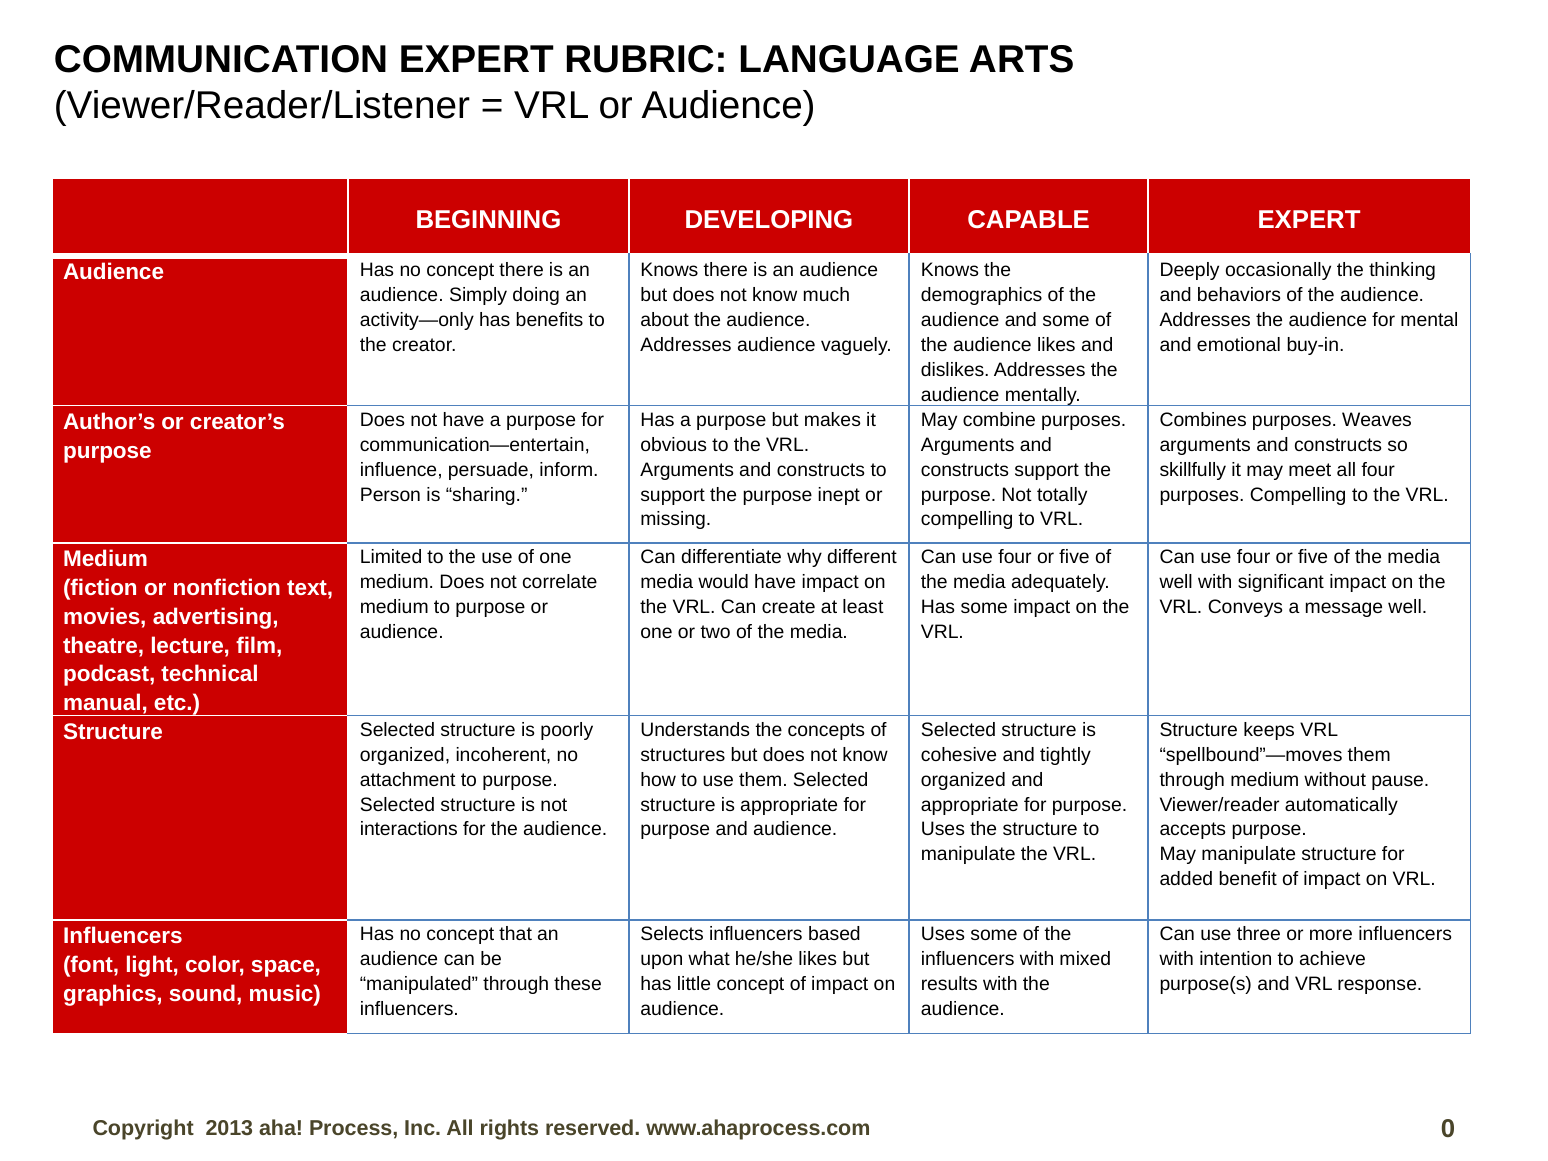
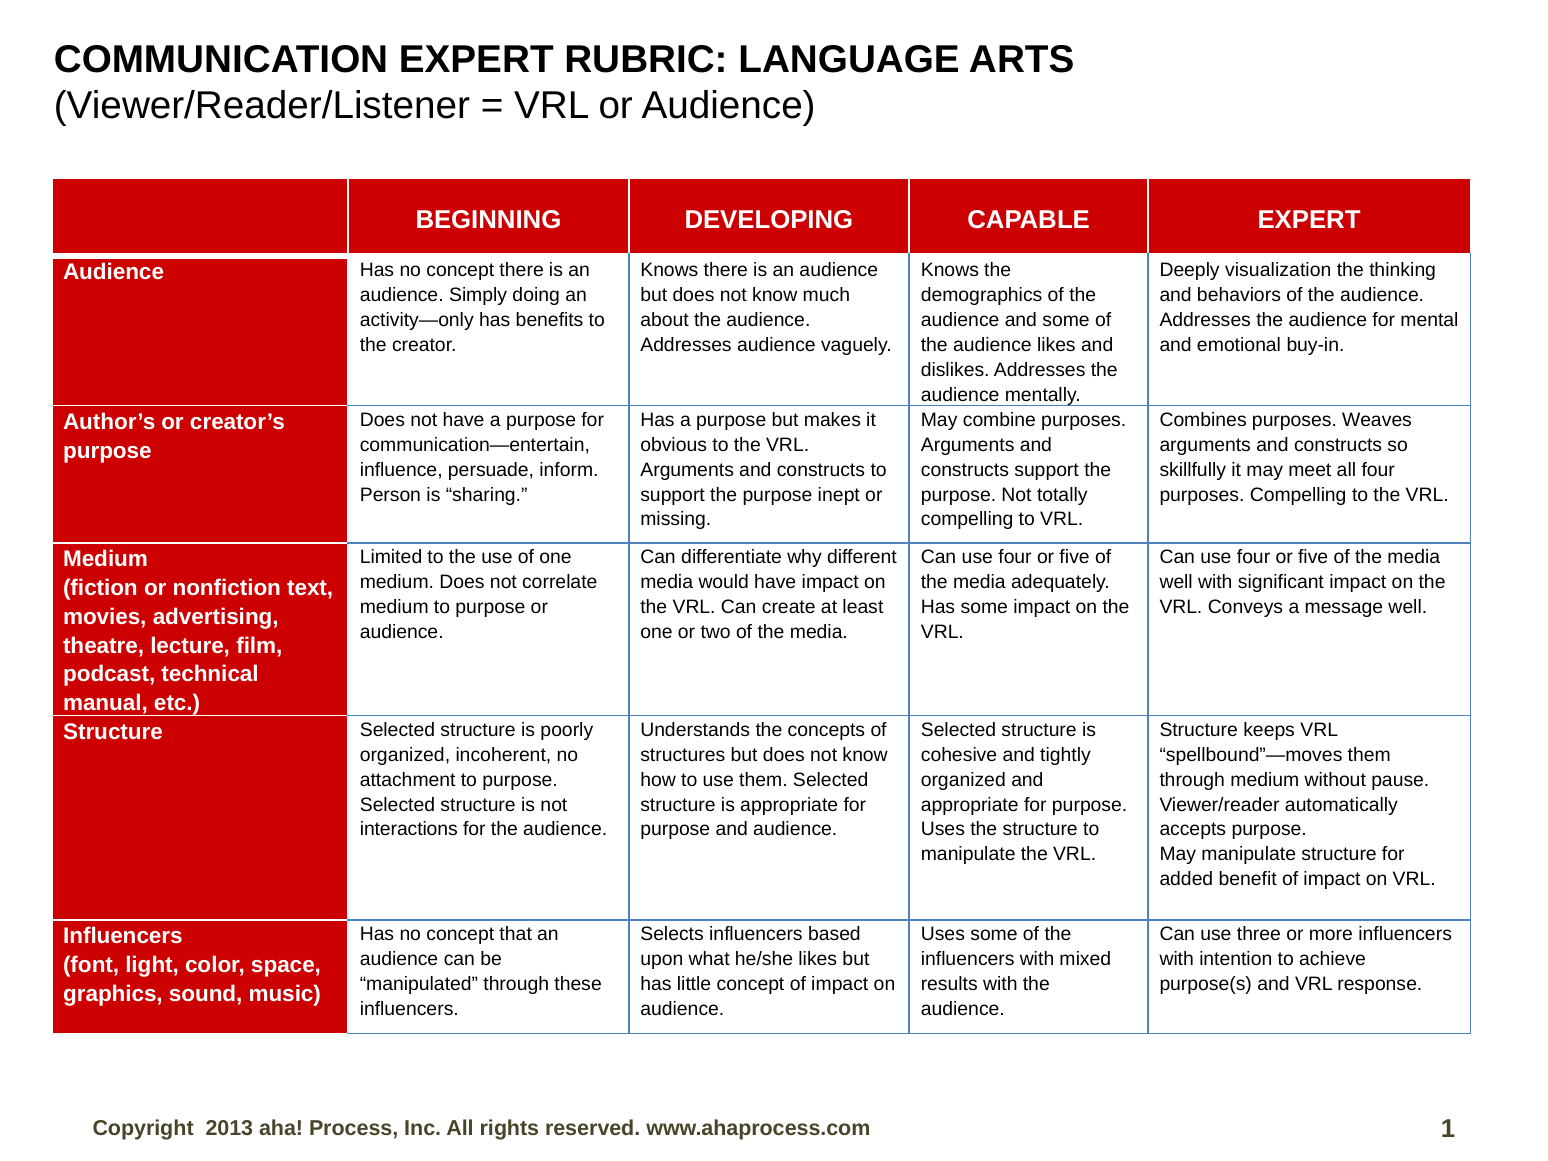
occasionally: occasionally -> visualization
0: 0 -> 1
